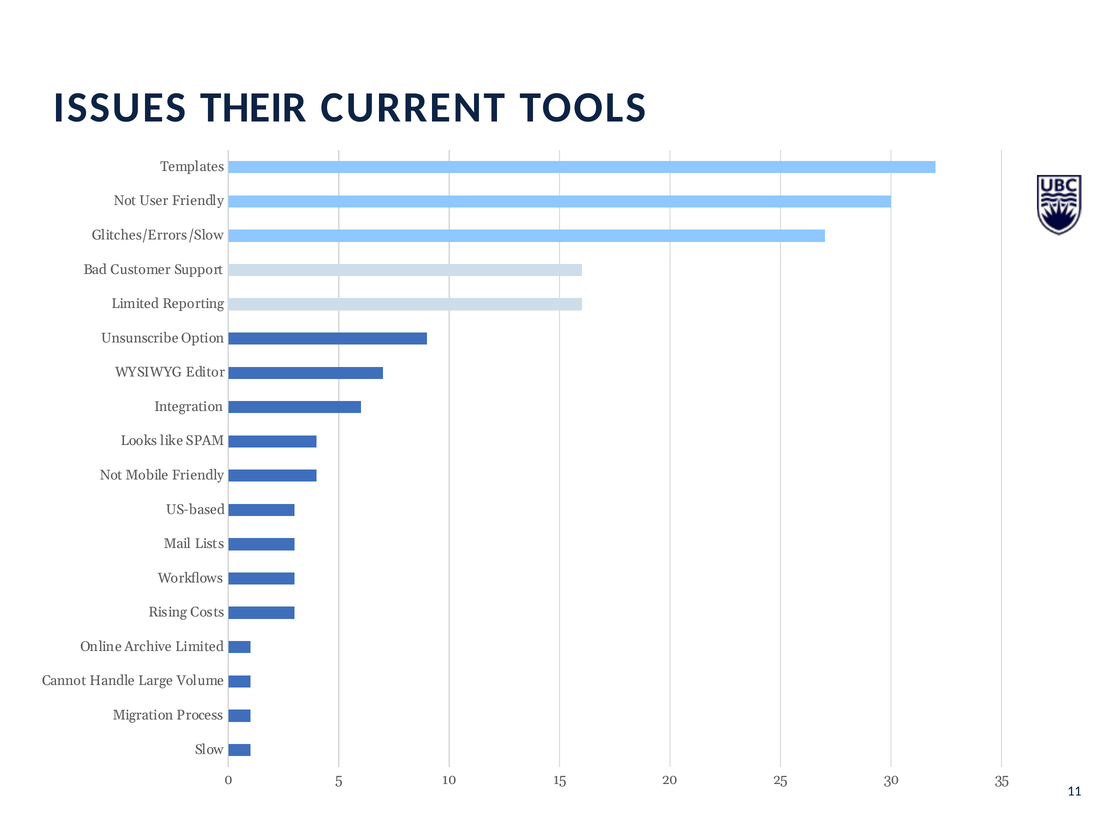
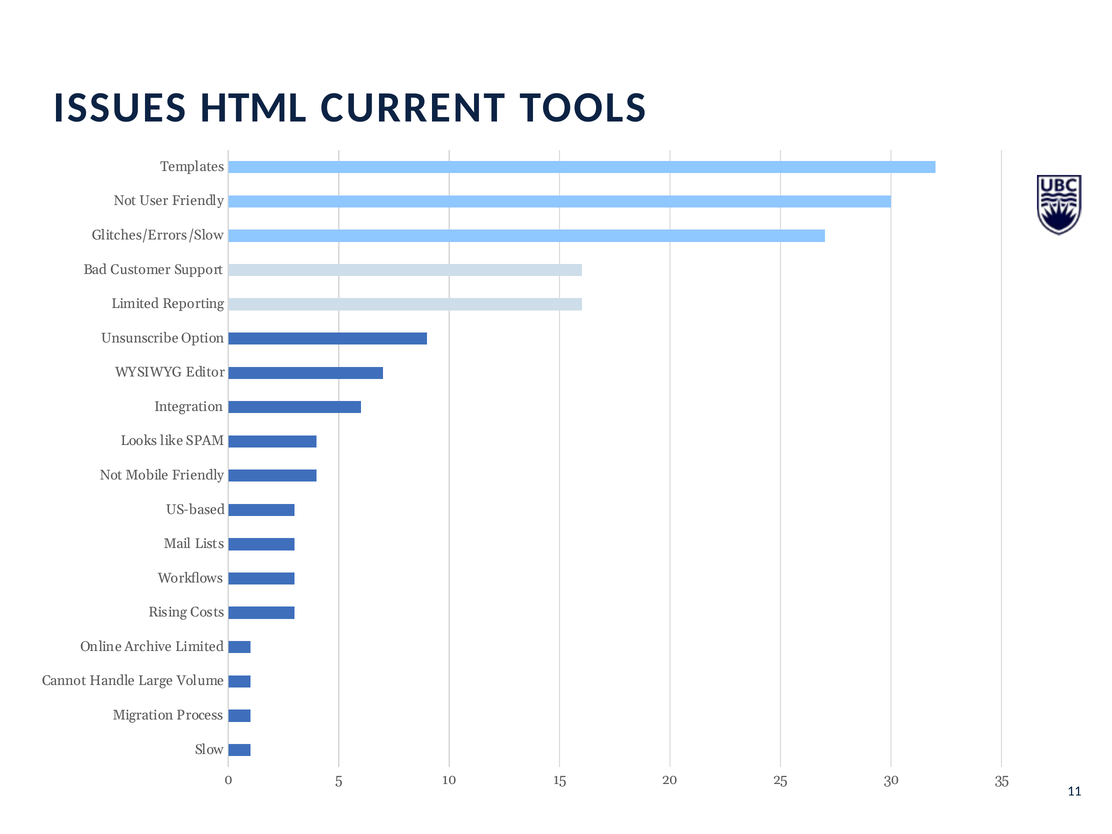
THEIR: THEIR -> HTML
